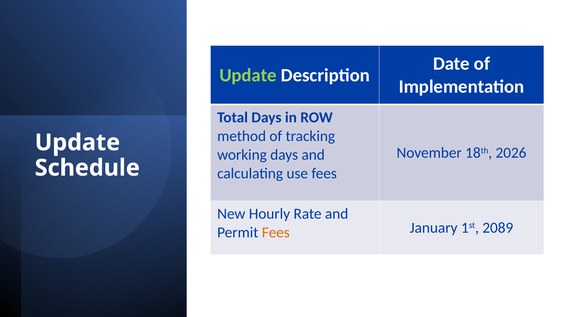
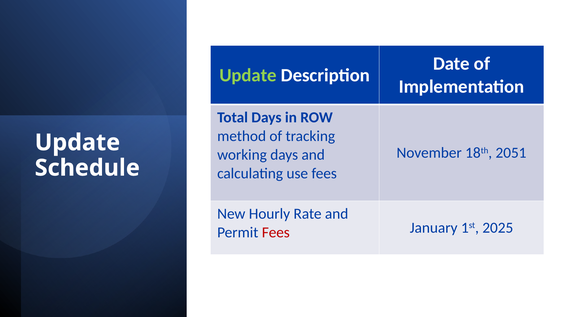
2026: 2026 -> 2051
Fees at (276, 232) colour: orange -> red
2089: 2089 -> 2025
